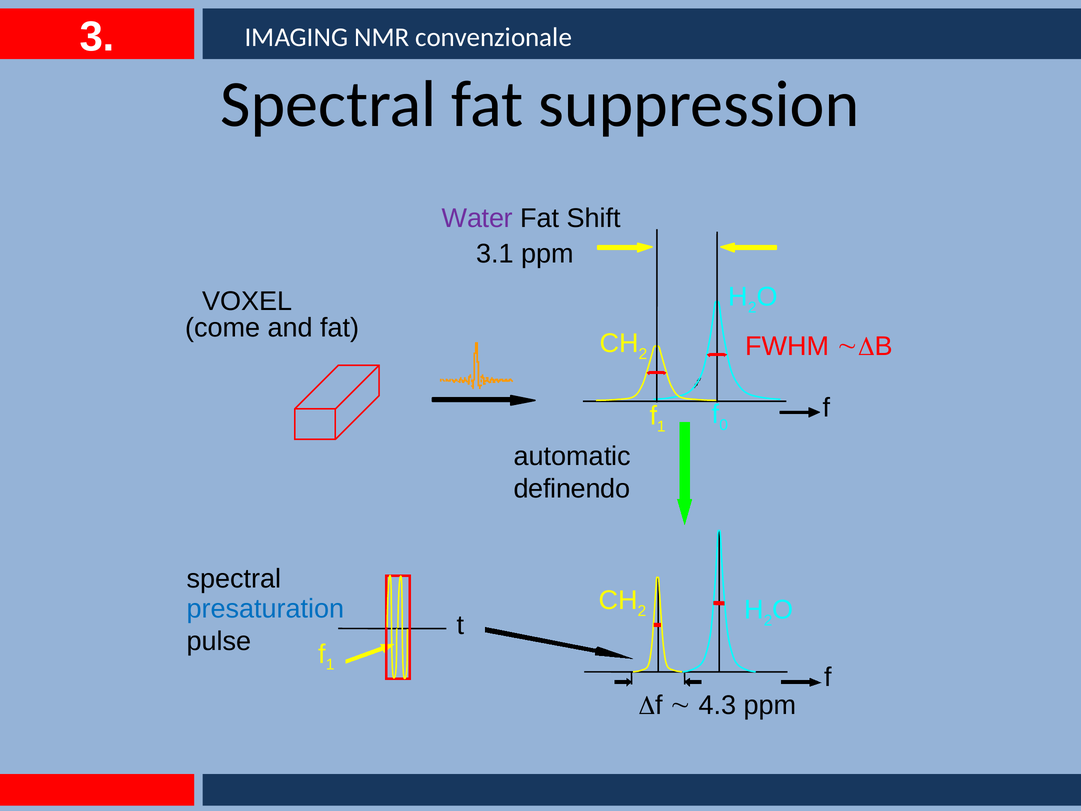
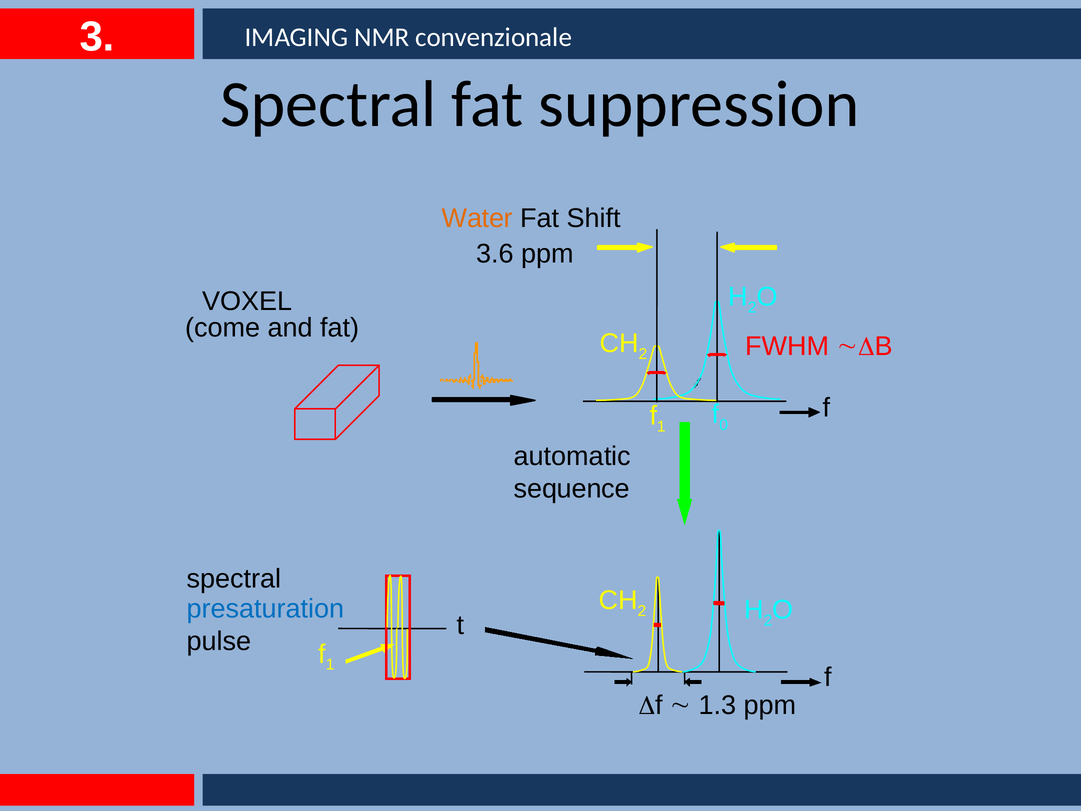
Water colour: purple -> orange
3.1: 3.1 -> 3.6
definendo: definendo -> sequence
4.3: 4.3 -> 1.3
